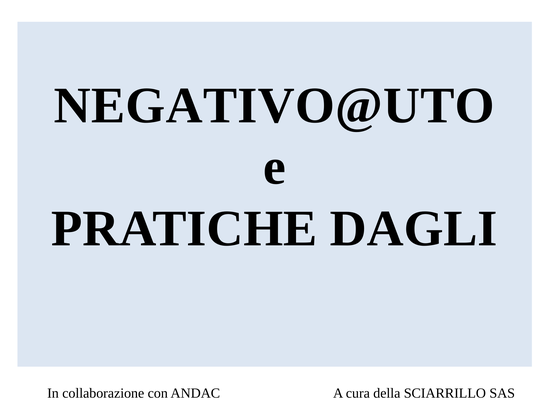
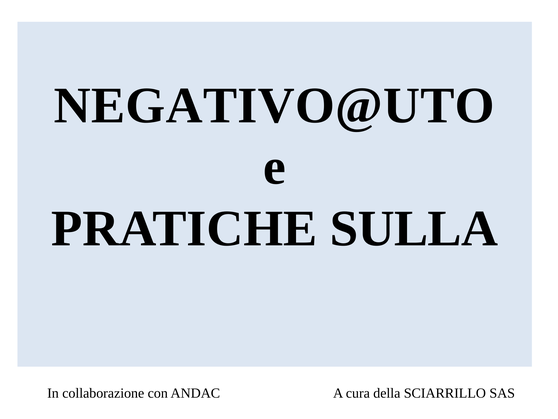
DAGLI: DAGLI -> SULLA
